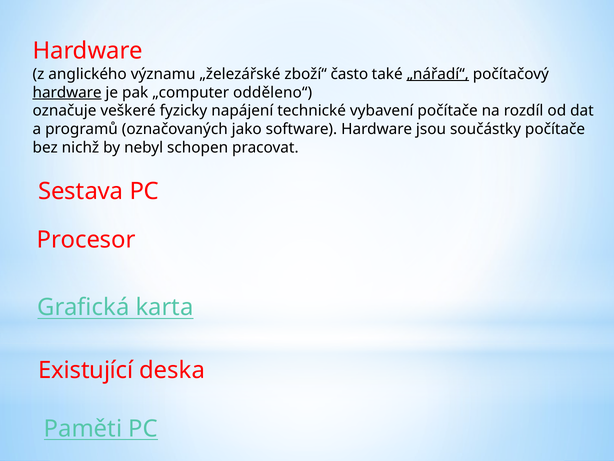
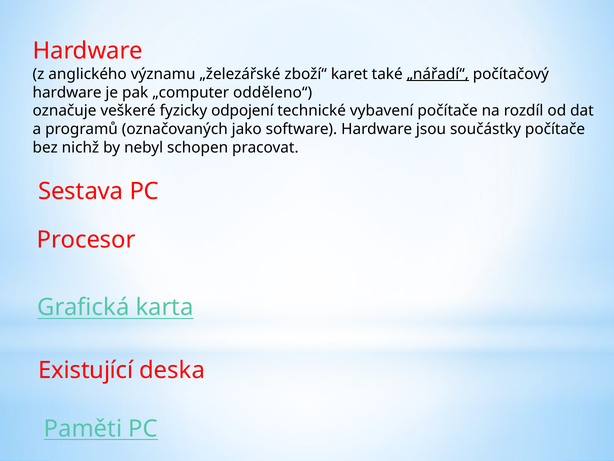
často: často -> karet
hardware at (67, 92) underline: present -> none
napájení: napájení -> odpojení
